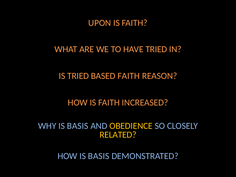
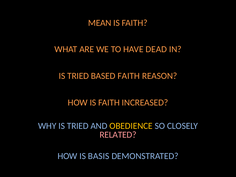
UPON: UPON -> MEAN
HAVE TRIED: TRIED -> DEAD
WHY IS BASIS: BASIS -> TRIED
RELATED colour: yellow -> pink
